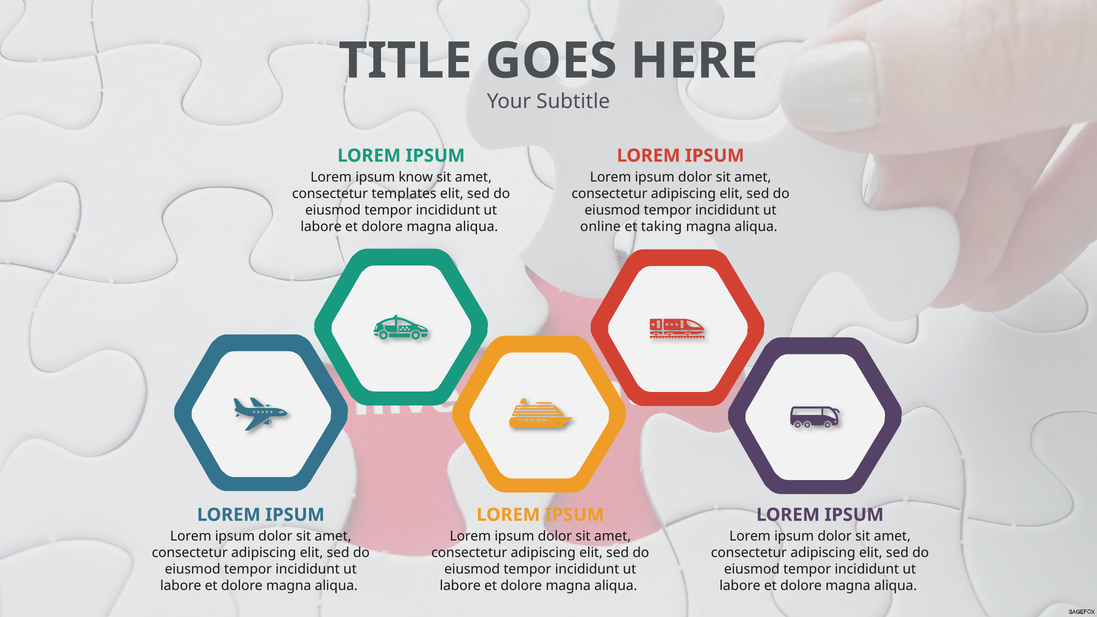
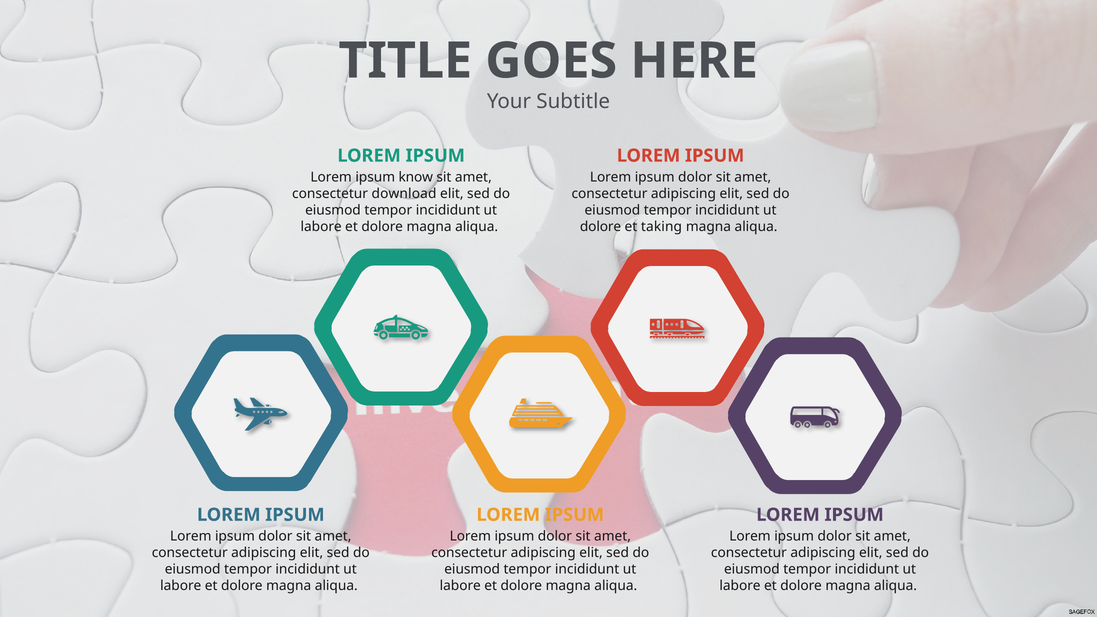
templates: templates -> download
online at (600, 227): online -> dolore
